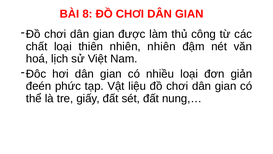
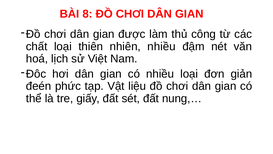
nhiên nhiên: nhiên -> nhiều
